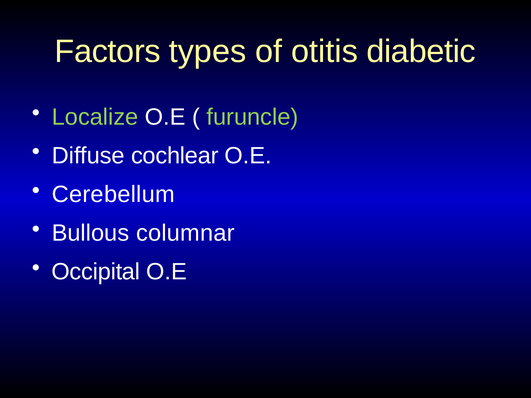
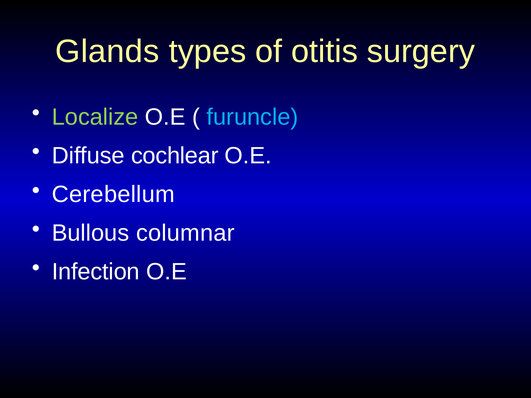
Factors: Factors -> Glands
diabetic: diabetic -> surgery
furuncle colour: light green -> light blue
Occipital: Occipital -> Infection
